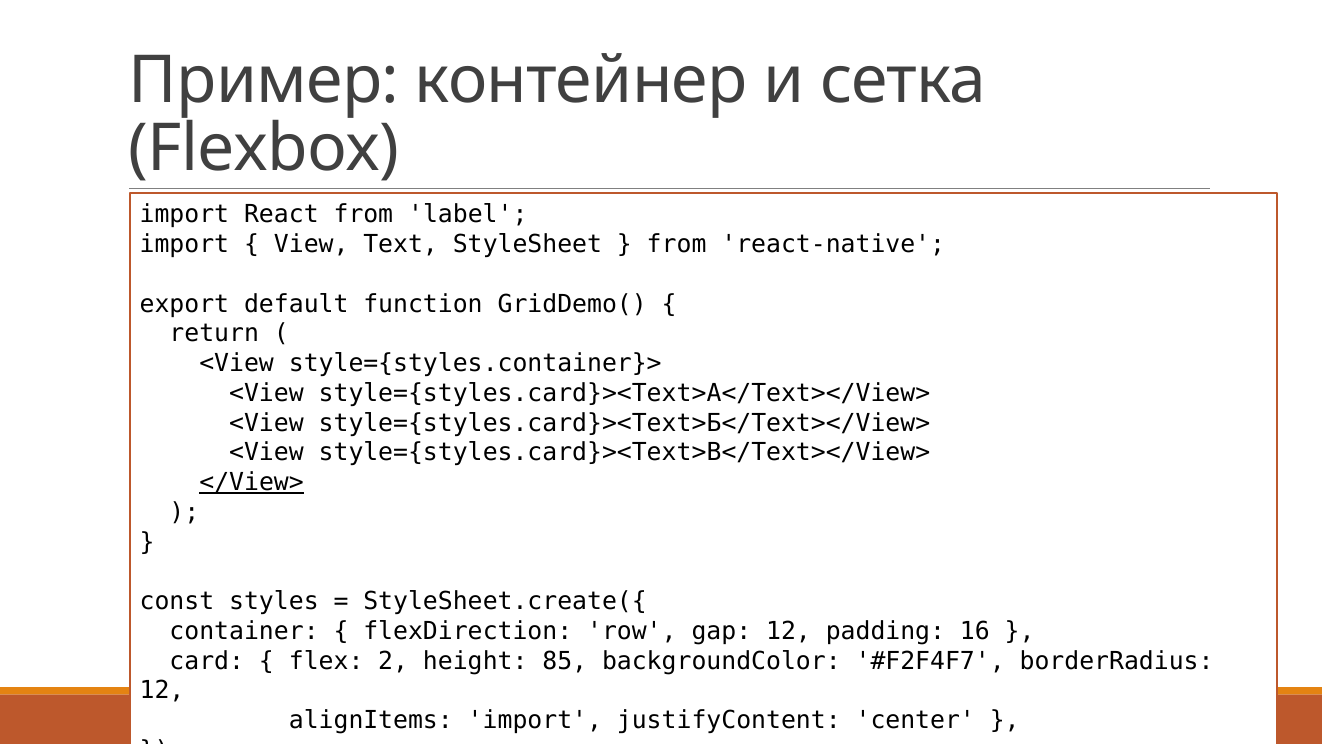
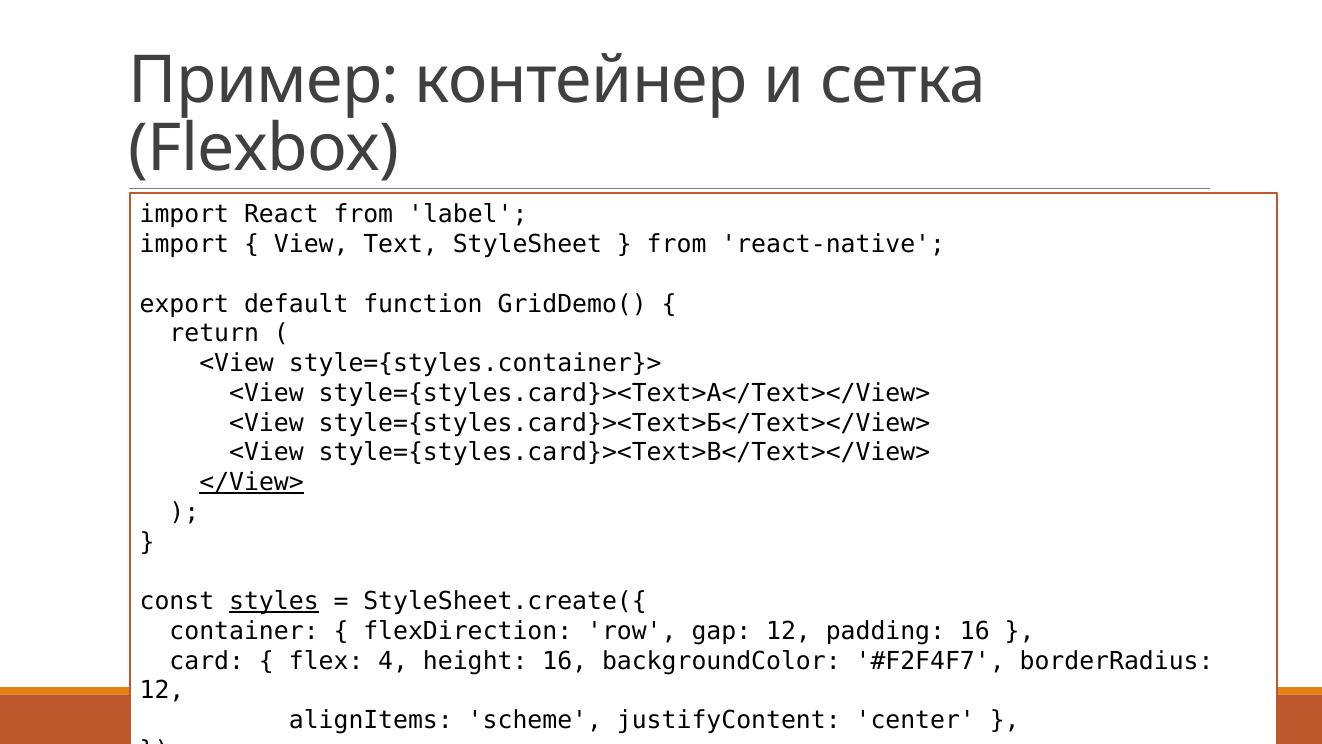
styles underline: none -> present
2: 2 -> 4
height 85: 85 -> 16
alignItems import: import -> scheme
